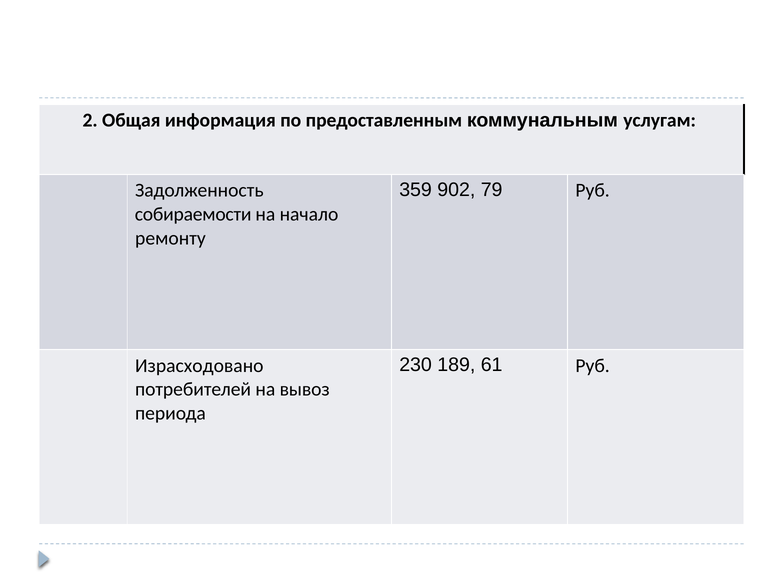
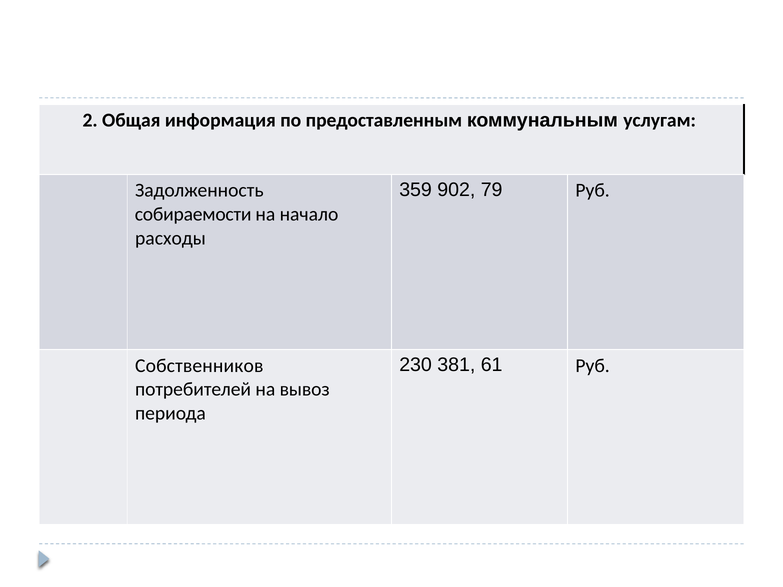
ремонту: ремонту -> расходы
189: 189 -> 381
Израсходовано: Израсходовано -> Собственников
